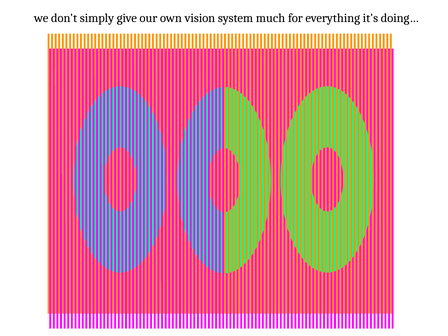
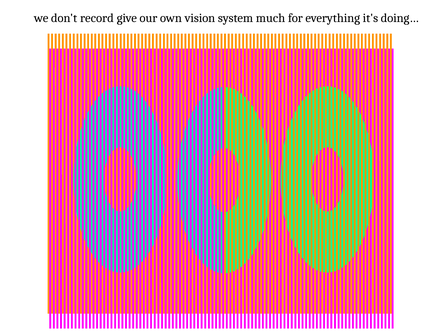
simply: simply -> record
